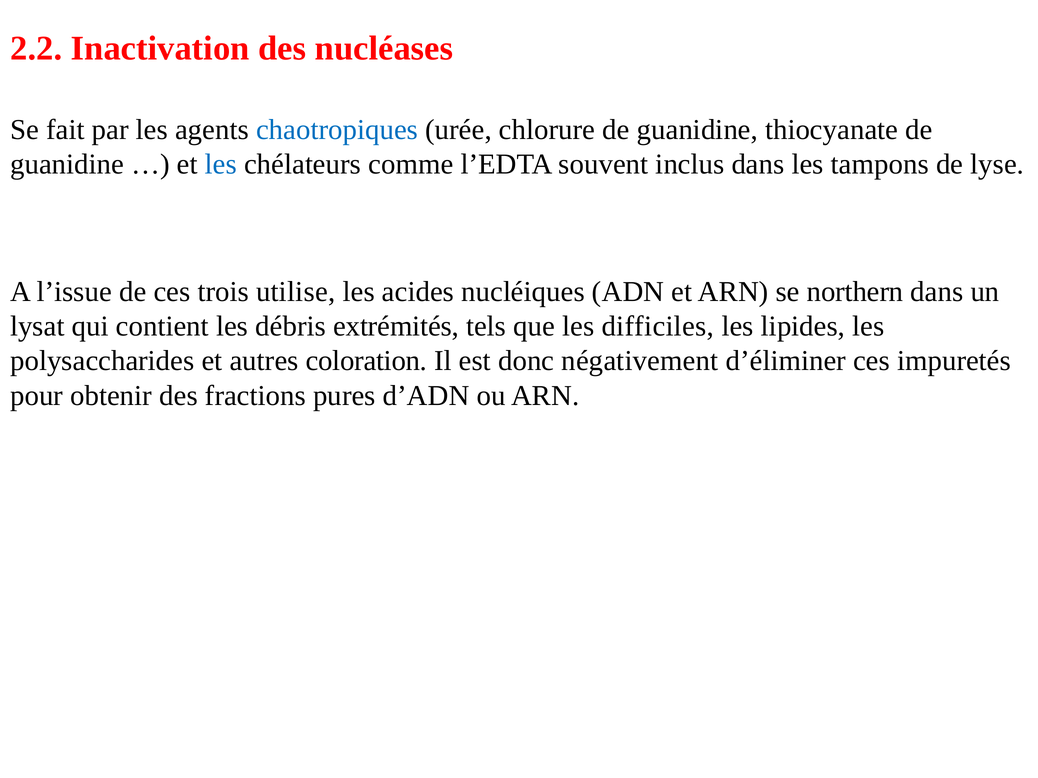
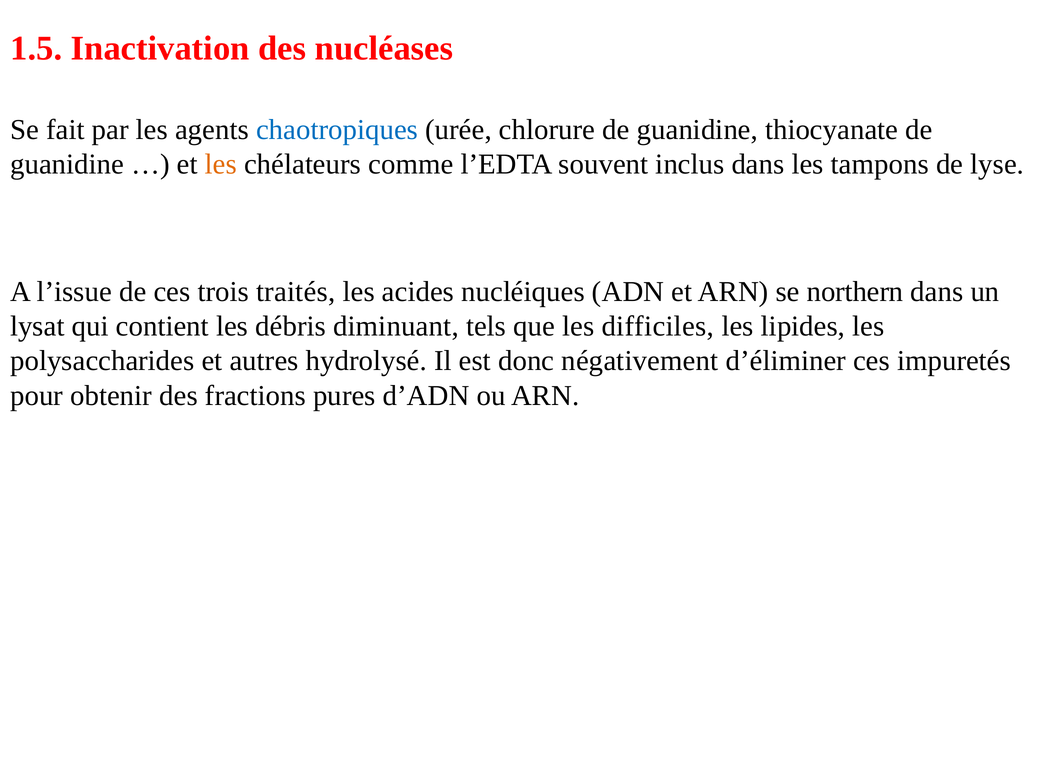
2.2: 2.2 -> 1.5
les at (221, 164) colour: blue -> orange
utilise: utilise -> traités
extrémités: extrémités -> diminuant
coloration: coloration -> hydrolysé
